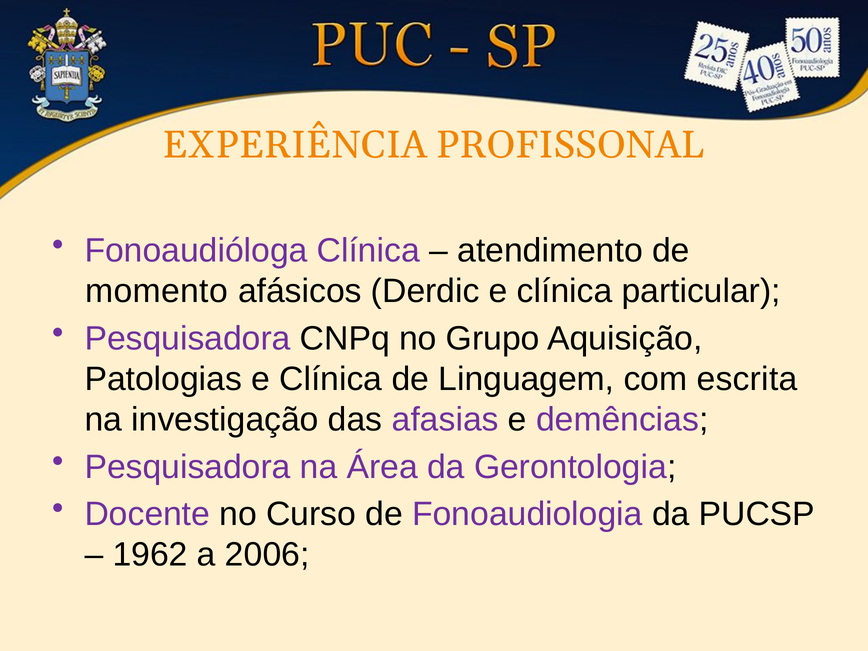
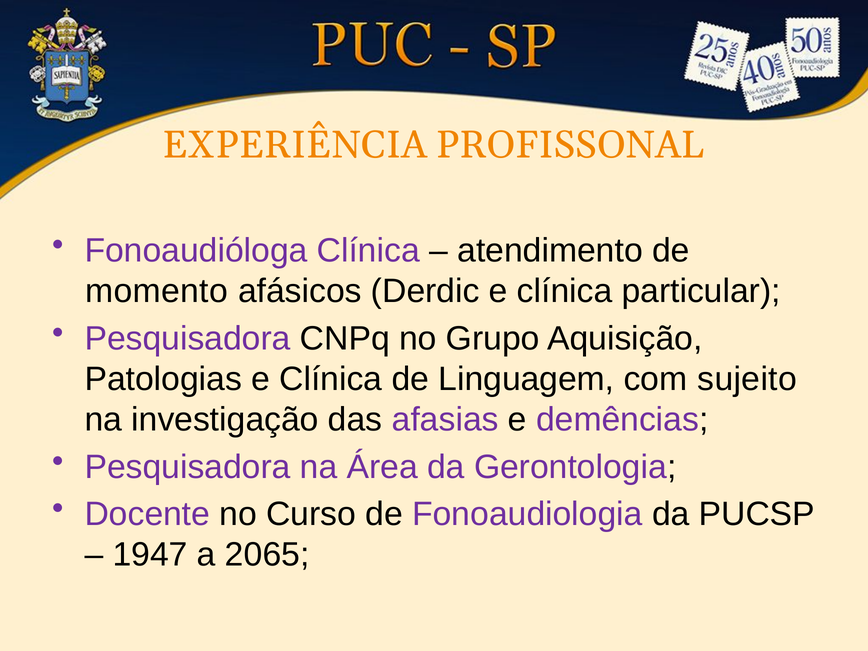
escrita: escrita -> sujeito
1962: 1962 -> 1947
2006: 2006 -> 2065
